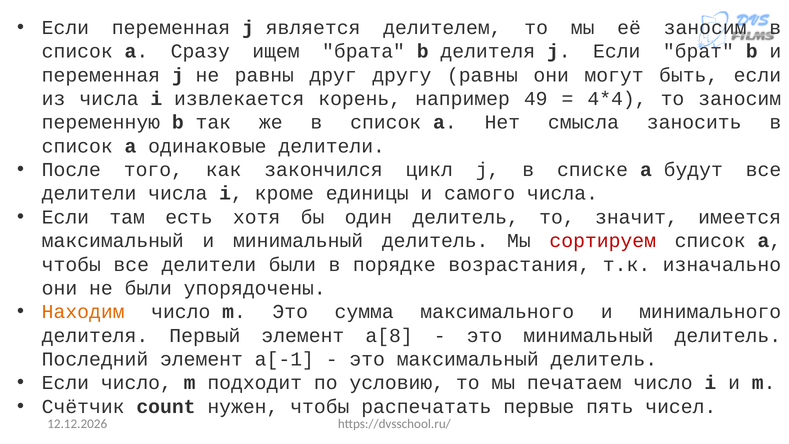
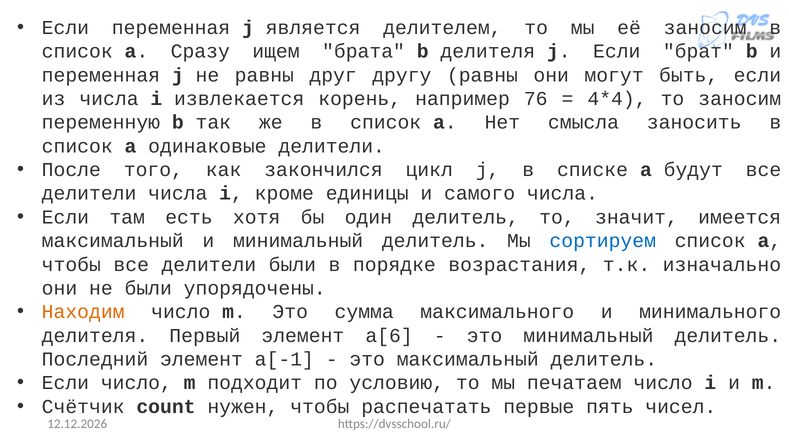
49: 49 -> 76
сортируем colour: red -> blue
a[8: a[8 -> a[6
